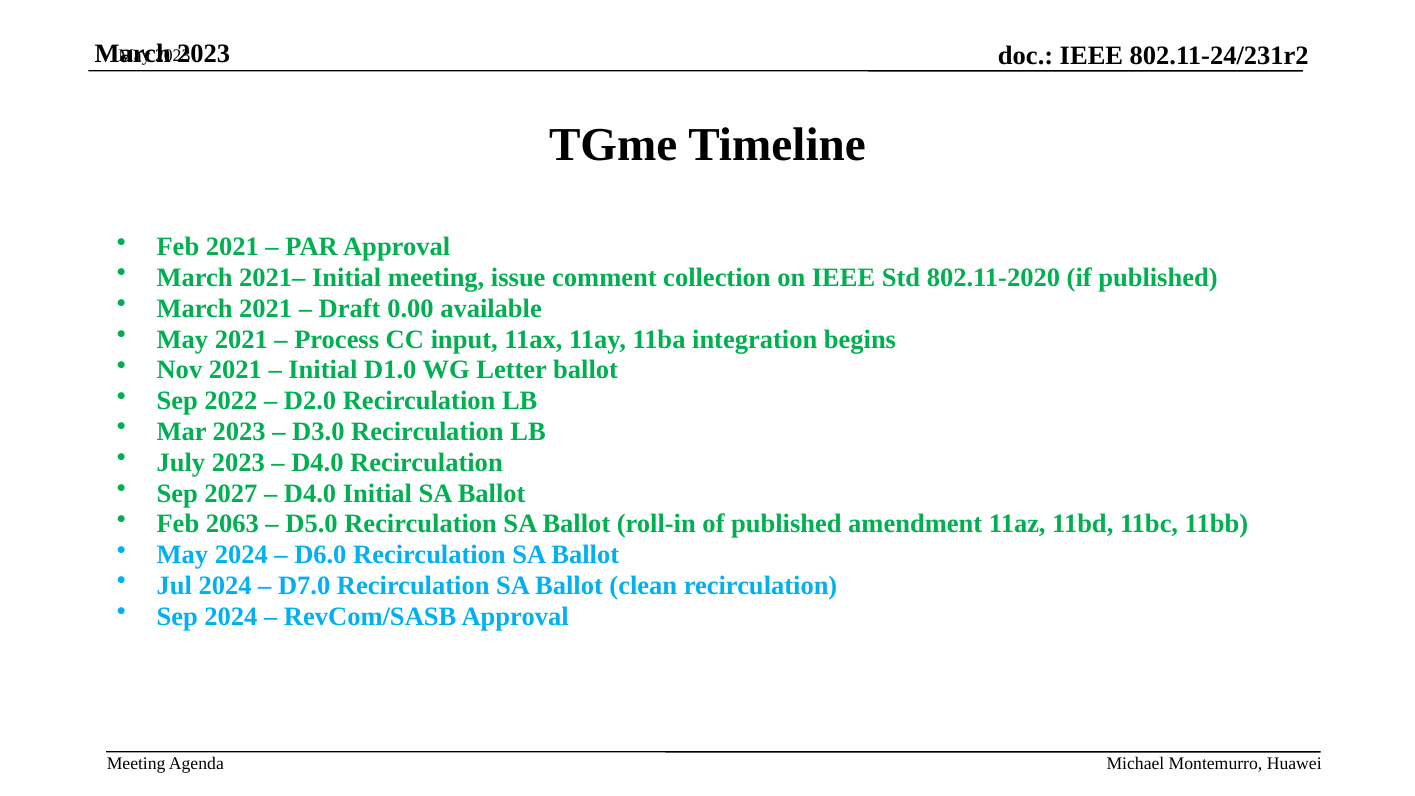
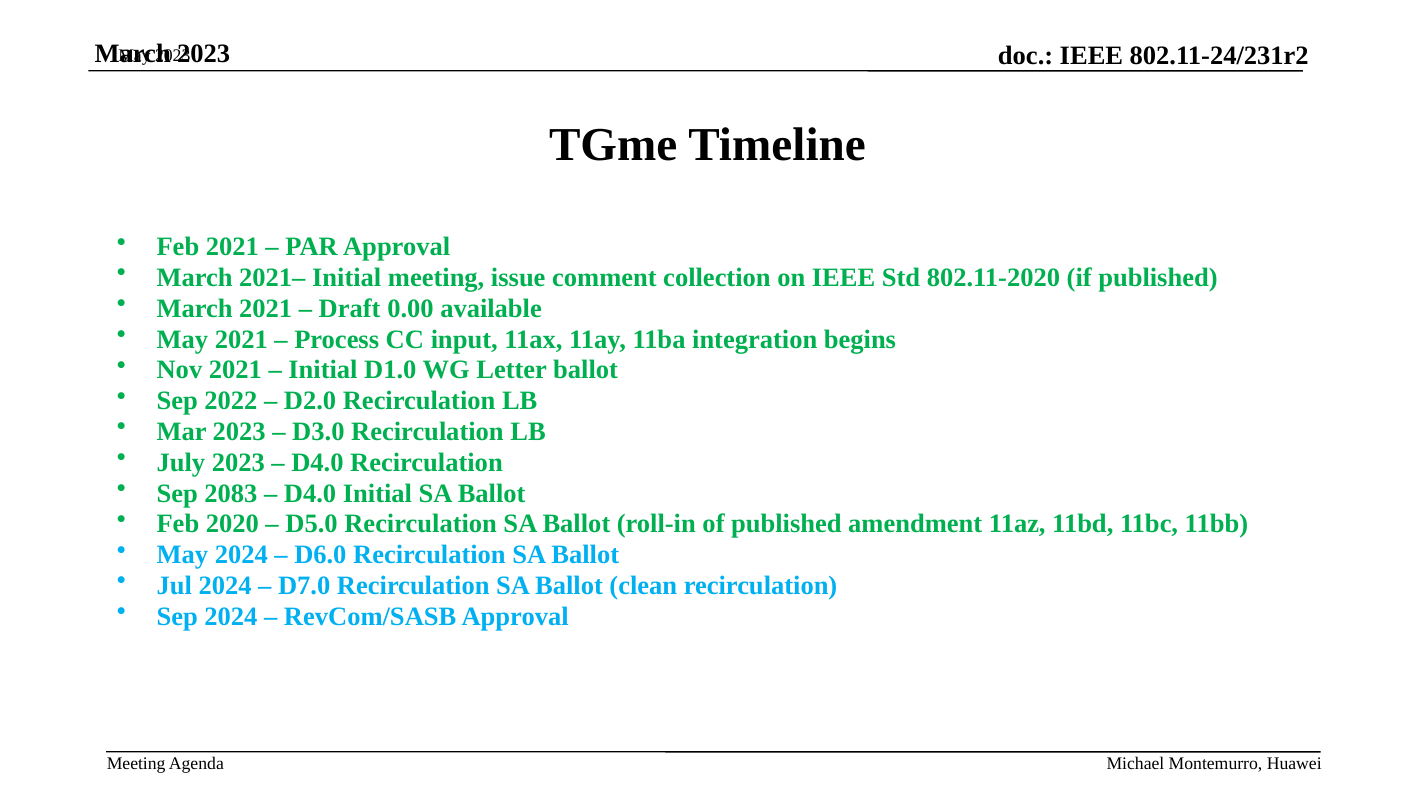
2027: 2027 -> 2083
2063: 2063 -> 2020
